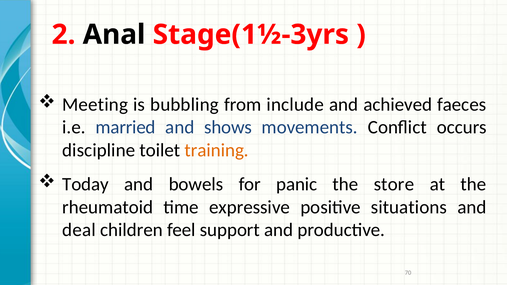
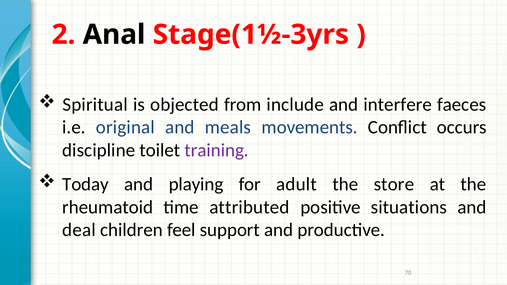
Meeting: Meeting -> Spiritual
bubbling: bubbling -> objected
achieved: achieved -> interfere
married: married -> original
shows: shows -> meals
training colour: orange -> purple
bowels: bowels -> playing
panic: panic -> adult
expressive: expressive -> attributed
